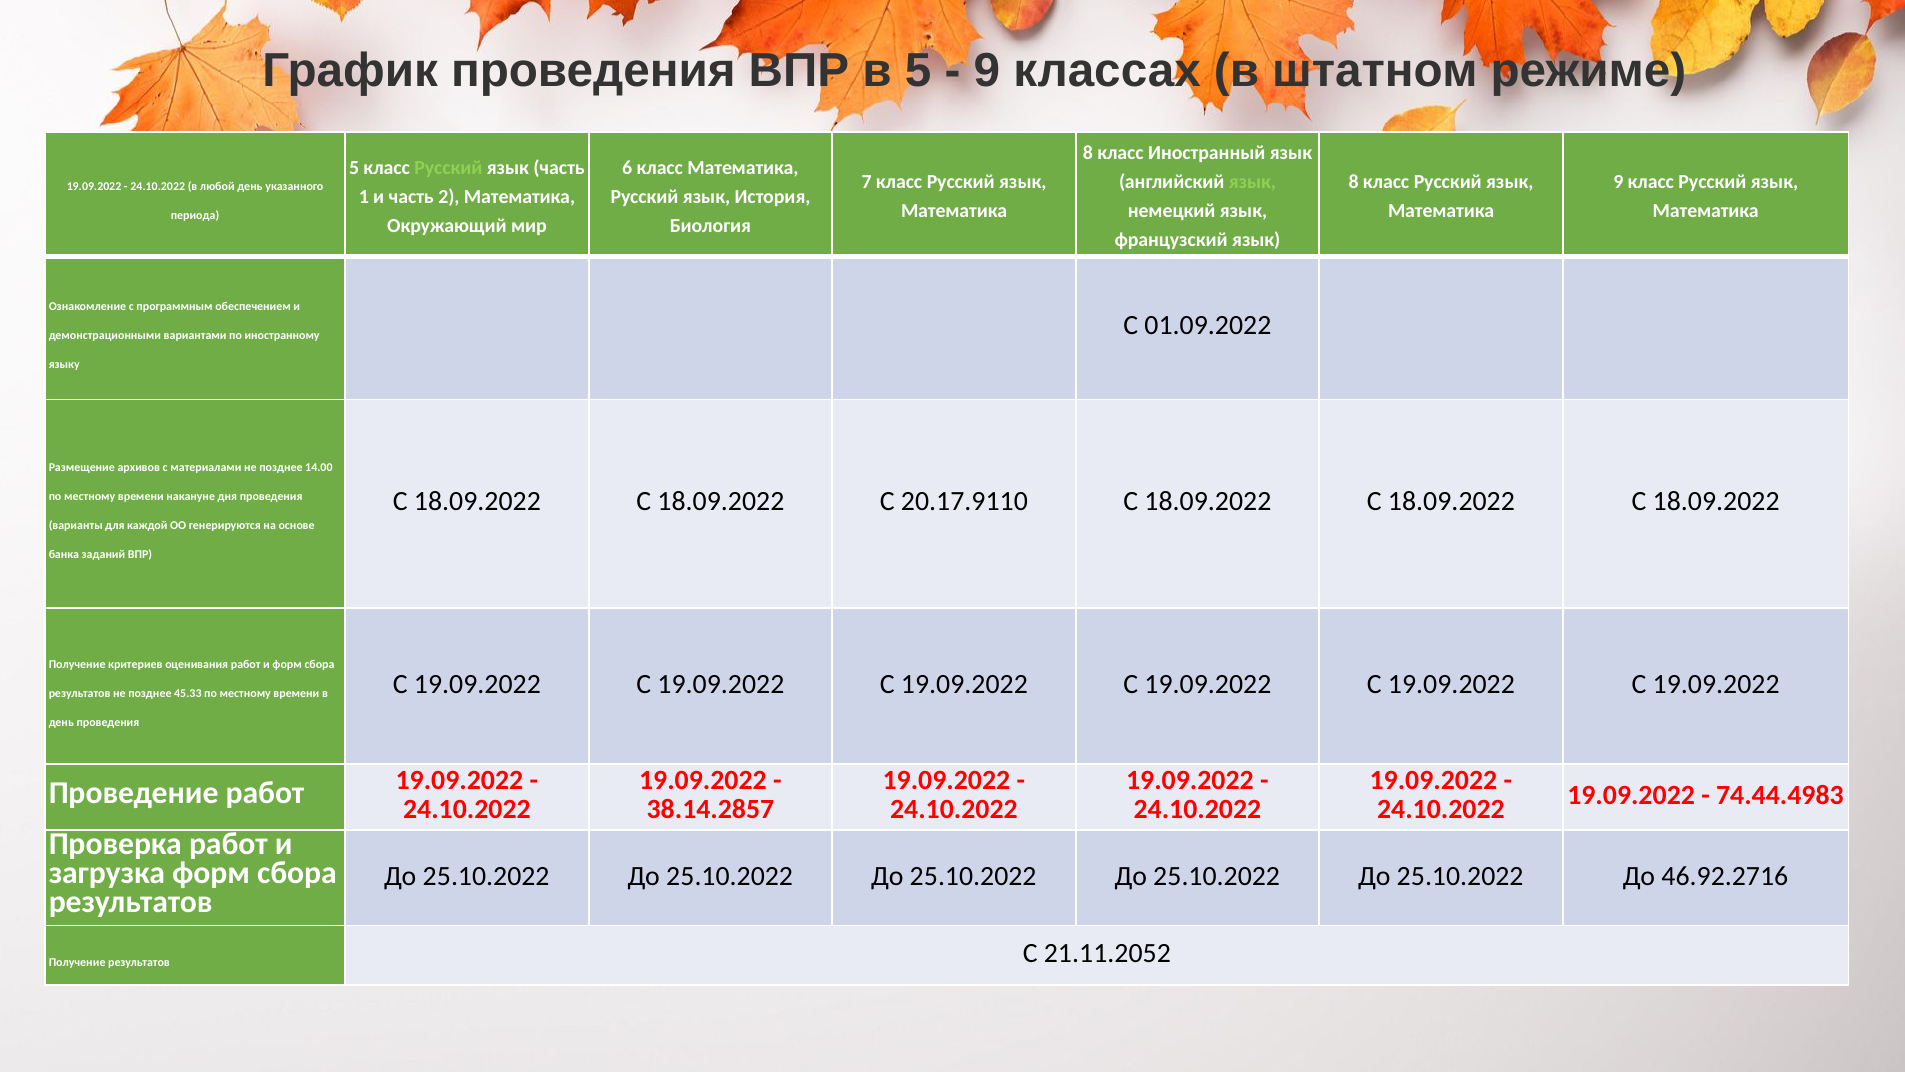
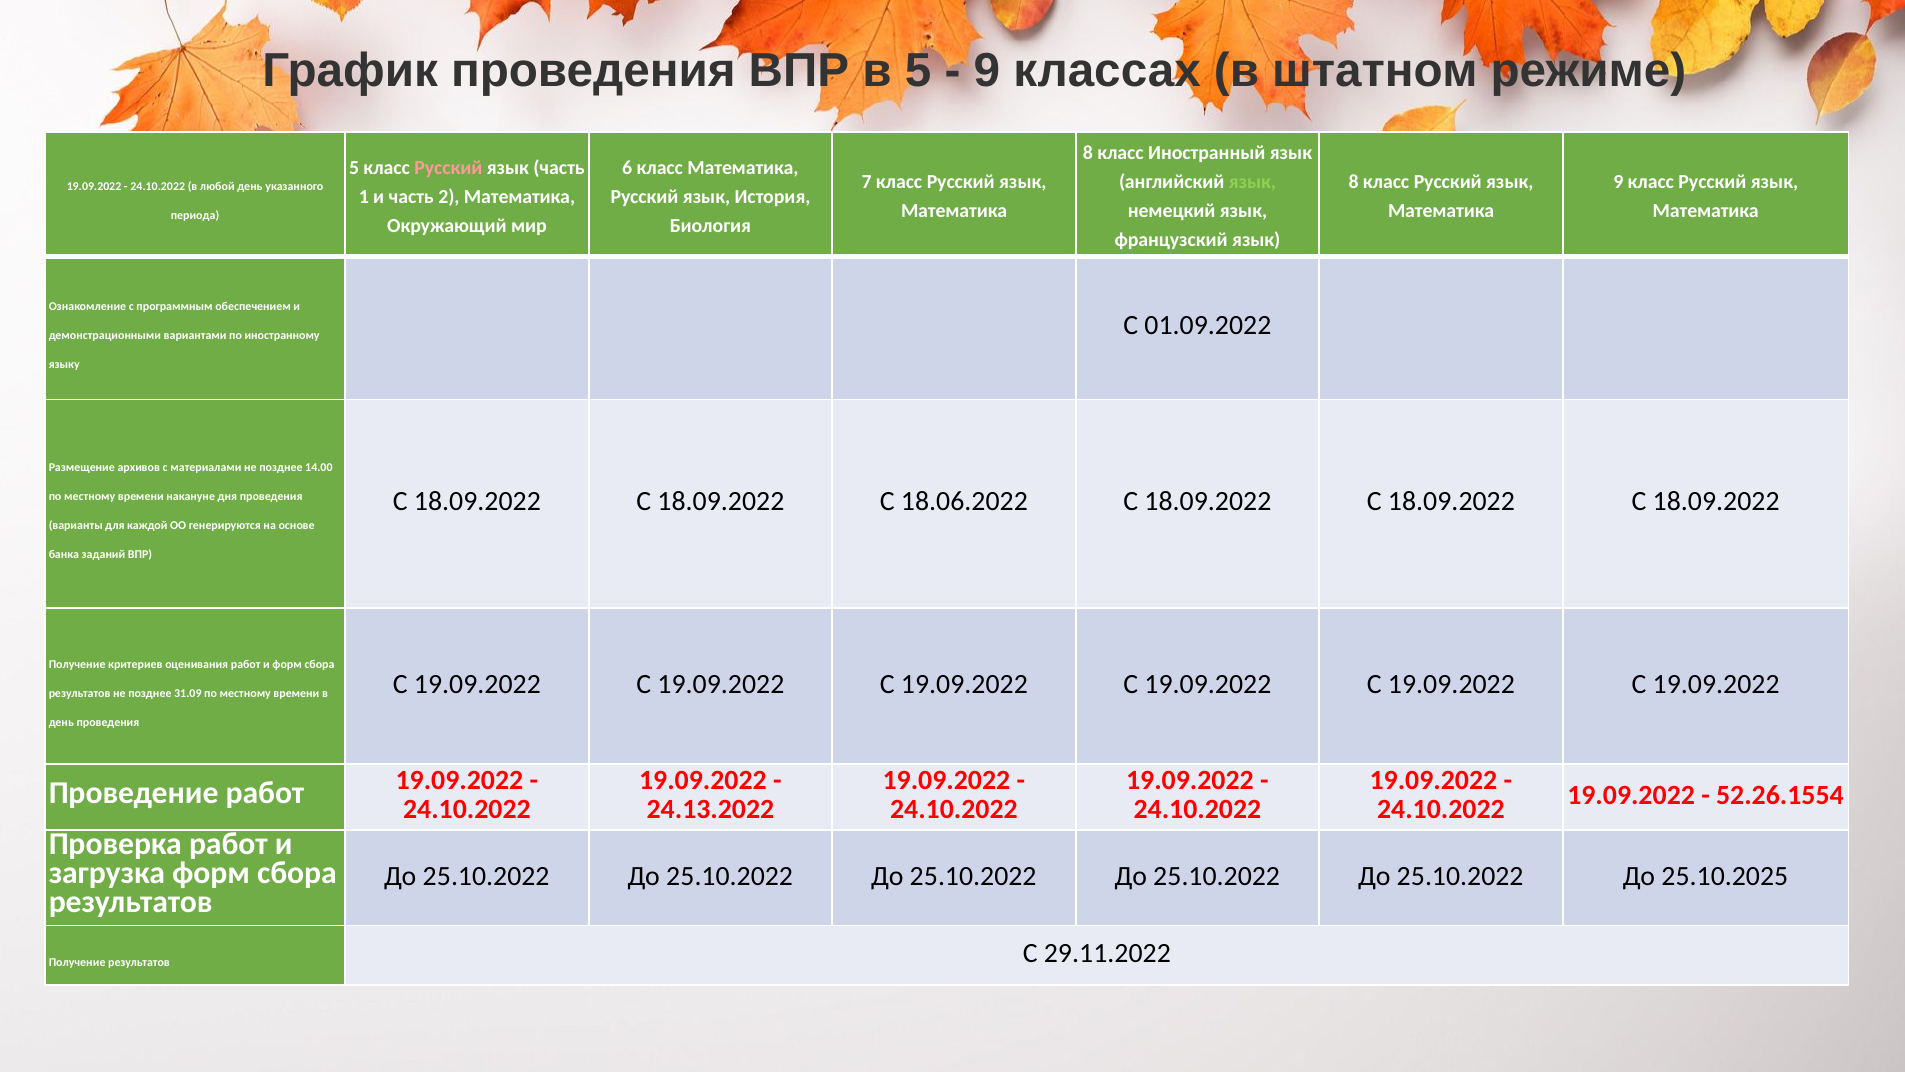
Русский at (448, 167) colour: light green -> pink
20.17.9110: 20.17.9110 -> 18.06.2022
45.33: 45.33 -> 31.09
74.44.4983: 74.44.4983 -> 52.26.1554
38.14.2857: 38.14.2857 -> 24.13.2022
46.92.2716: 46.92.2716 -> 25.10.2025
21.11.2052: 21.11.2052 -> 29.11.2022
